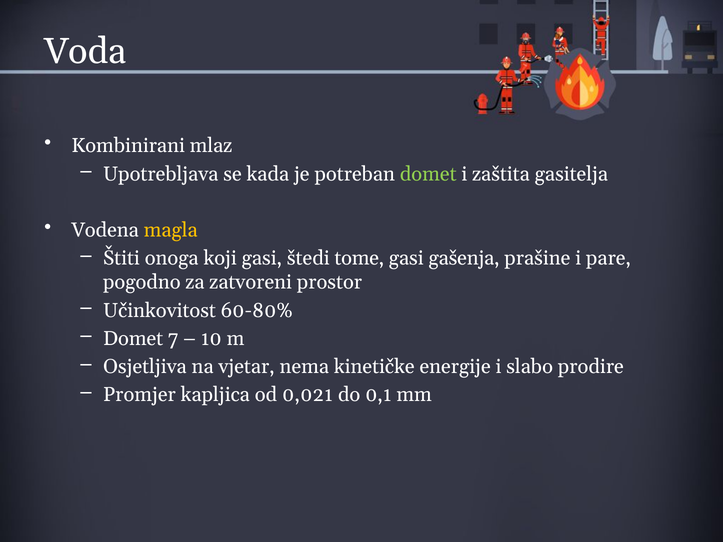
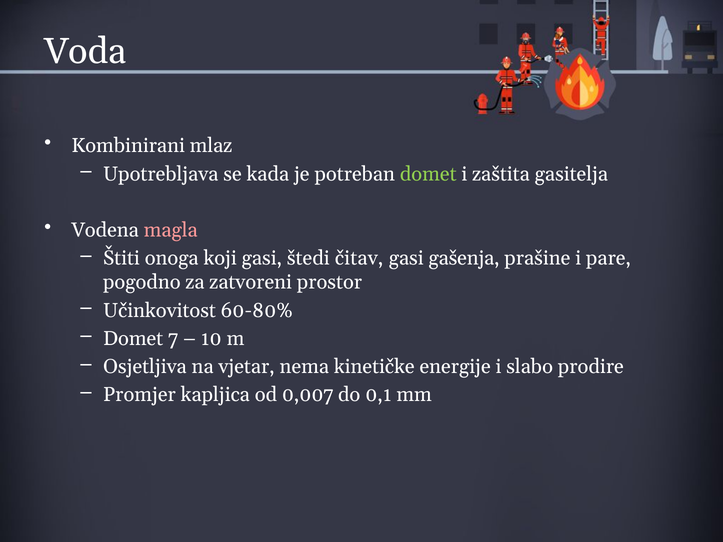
magla colour: yellow -> pink
tome: tome -> čitav
0,021: 0,021 -> 0,007
